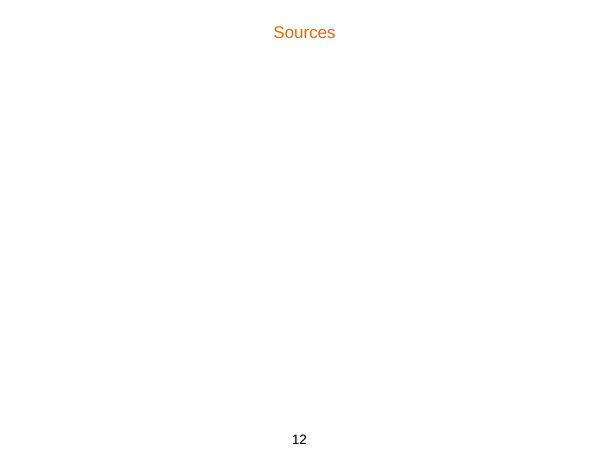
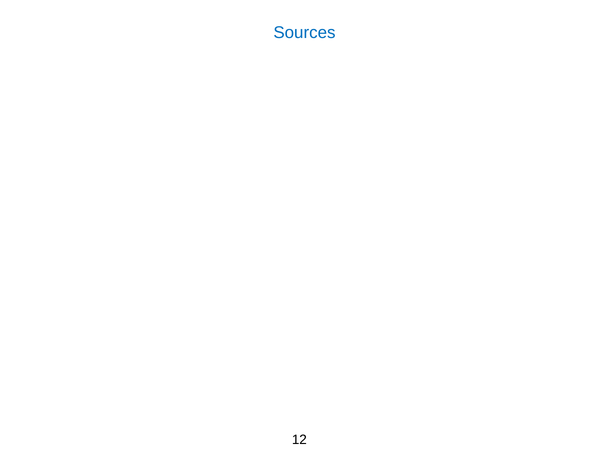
Sources colour: orange -> blue
